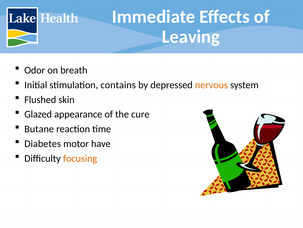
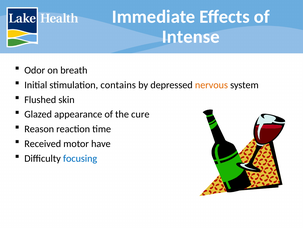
Leaving: Leaving -> Intense
Butane: Butane -> Reason
Diabetes: Diabetes -> Received
focusing colour: orange -> blue
